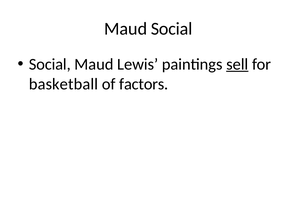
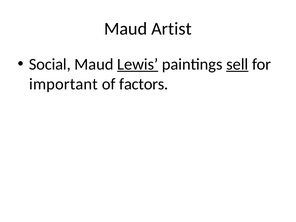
Maud Social: Social -> Artist
Lewis underline: none -> present
basketball: basketball -> important
